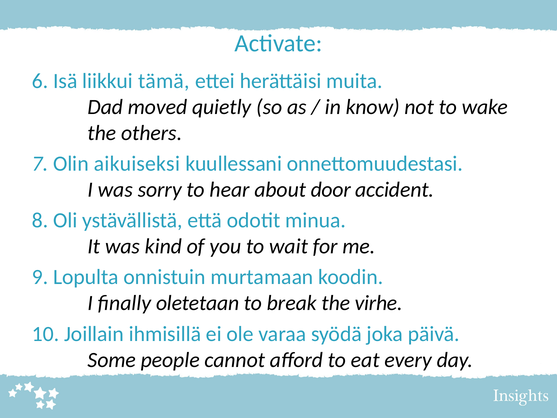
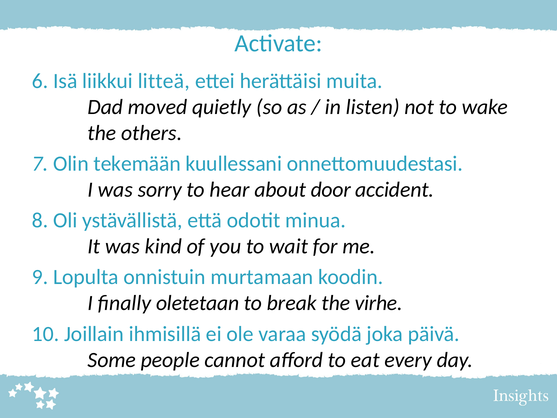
tämä: tämä -> litteä
know: know -> listen
aikuiseksi: aikuiseksi -> tekemään
